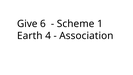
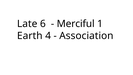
Give: Give -> Late
Scheme: Scheme -> Merciful
